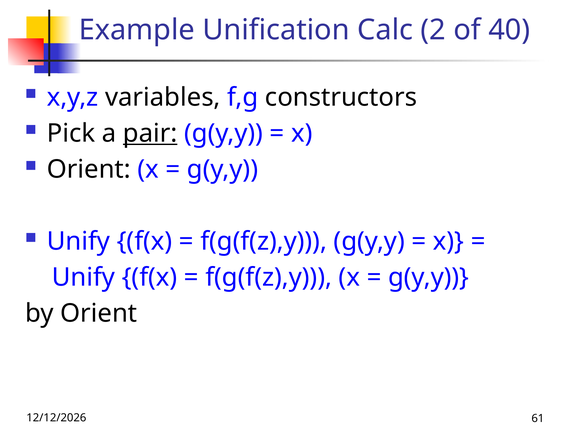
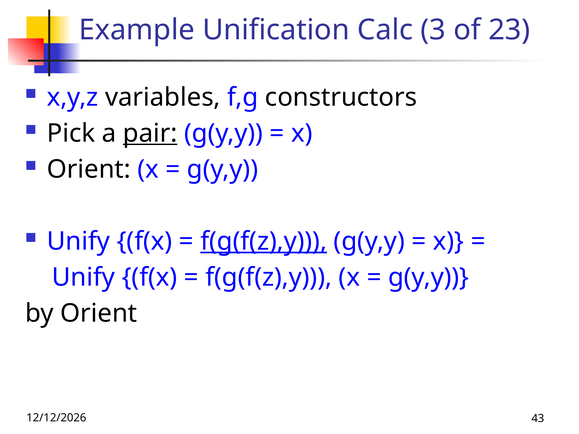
2: 2 -> 3
40: 40 -> 23
f(g(f(z),y at (264, 242) underline: none -> present
61: 61 -> 43
